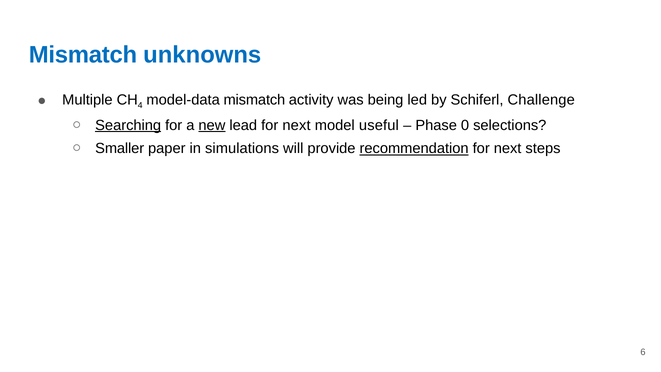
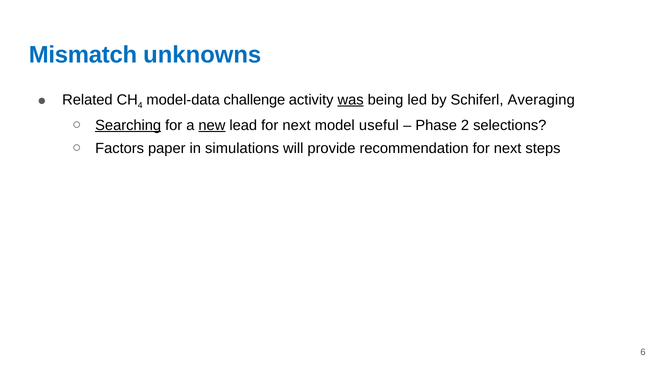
Multiple: Multiple -> Related
model-data mismatch: mismatch -> challenge
was underline: none -> present
Challenge: Challenge -> Averaging
0: 0 -> 2
Smaller: Smaller -> Factors
recommendation underline: present -> none
